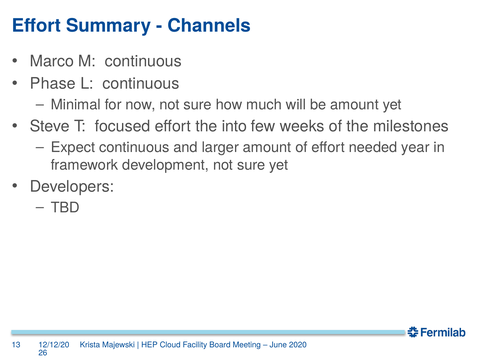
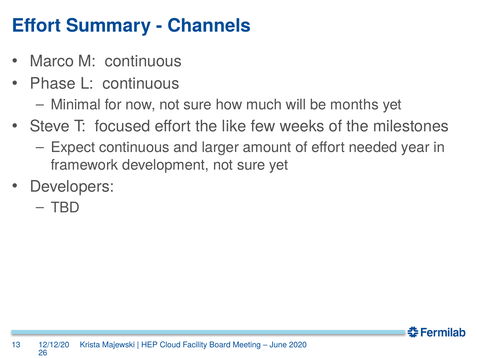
be amount: amount -> months
into: into -> like
